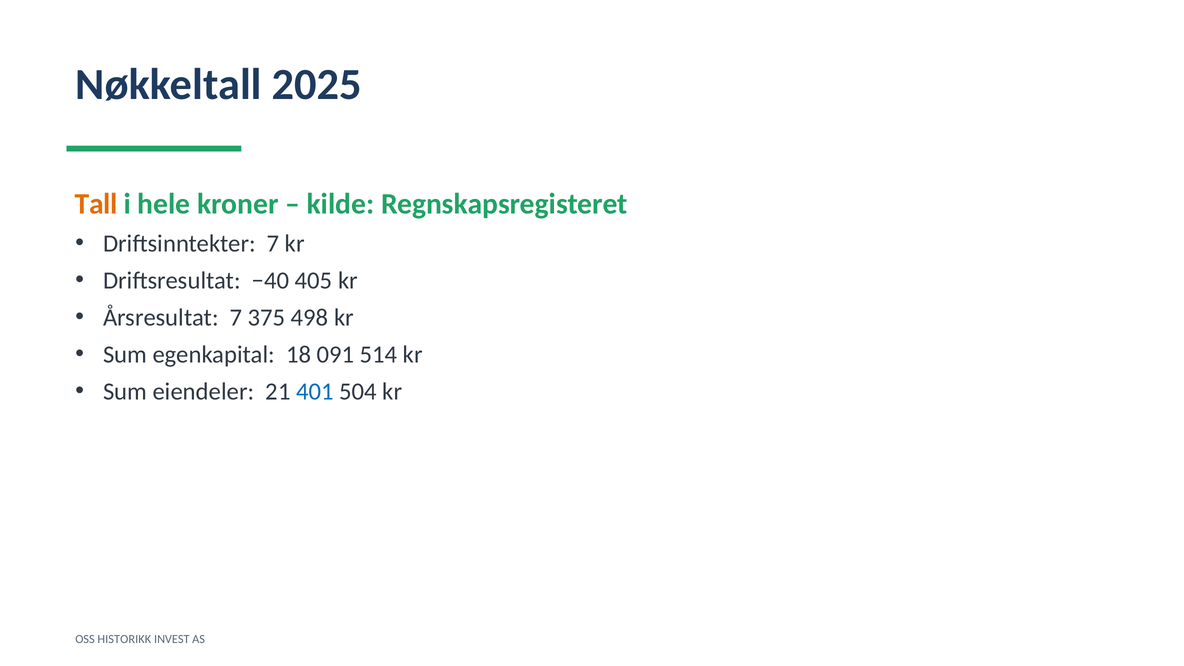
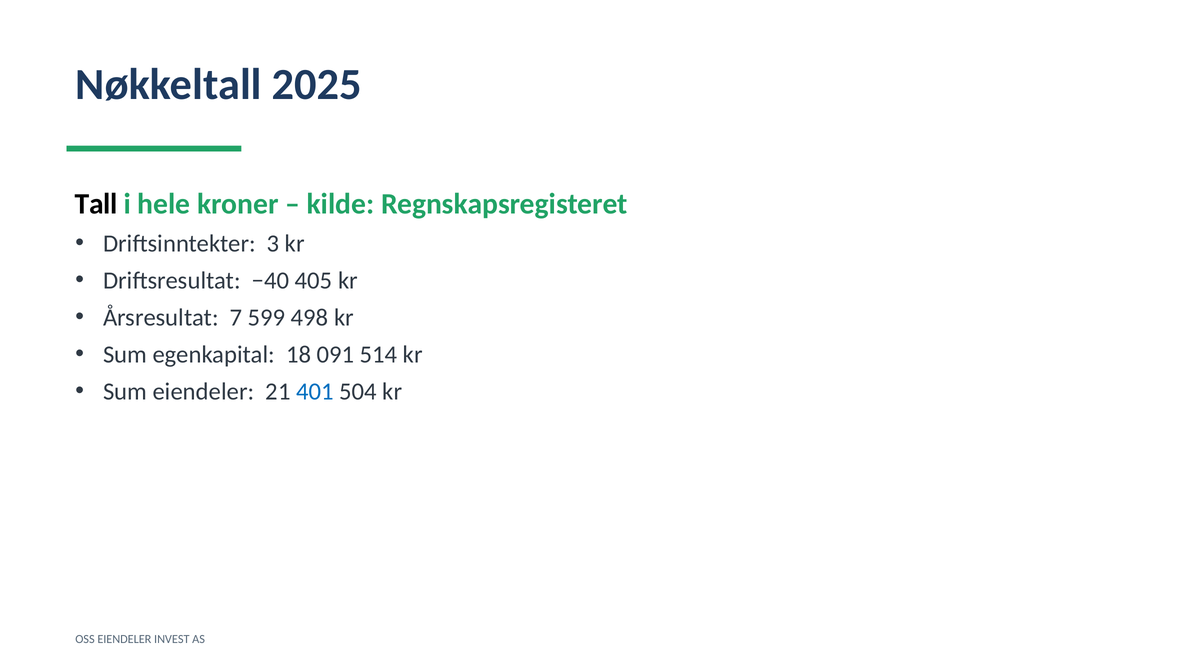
Tall colour: orange -> black
Driftsinntekter 7: 7 -> 3
375: 375 -> 599
OSS HISTORIKK: HISTORIKK -> EIENDELER
